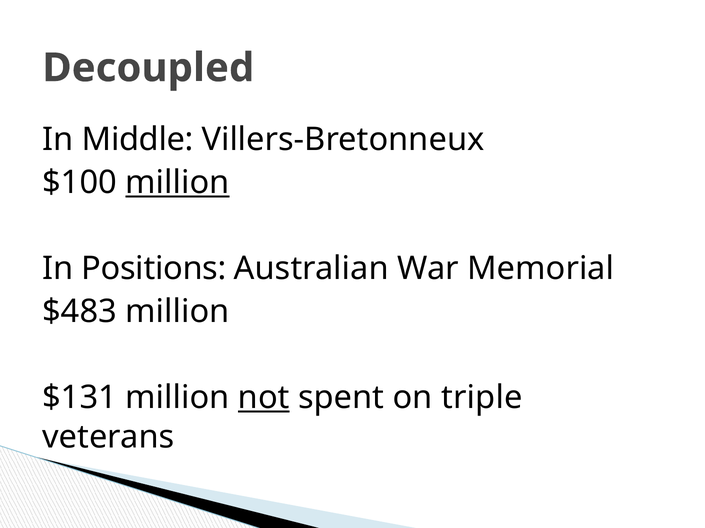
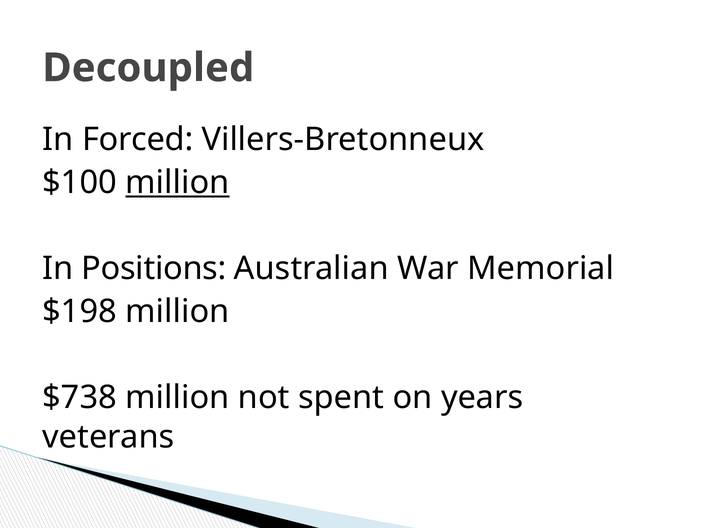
Middle: Middle -> Forced
$483: $483 -> $198
$131: $131 -> $738
not underline: present -> none
triple: triple -> years
